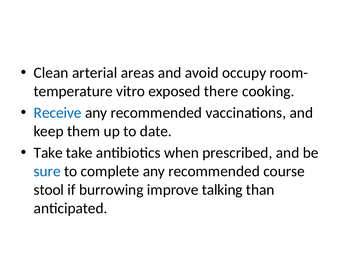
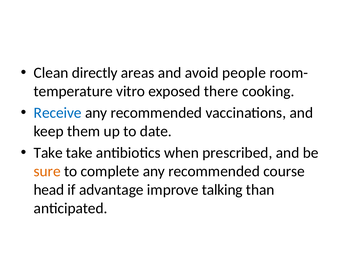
arterial: arterial -> directly
occupy: occupy -> people
sure colour: blue -> orange
stool: stool -> head
burrowing: burrowing -> advantage
